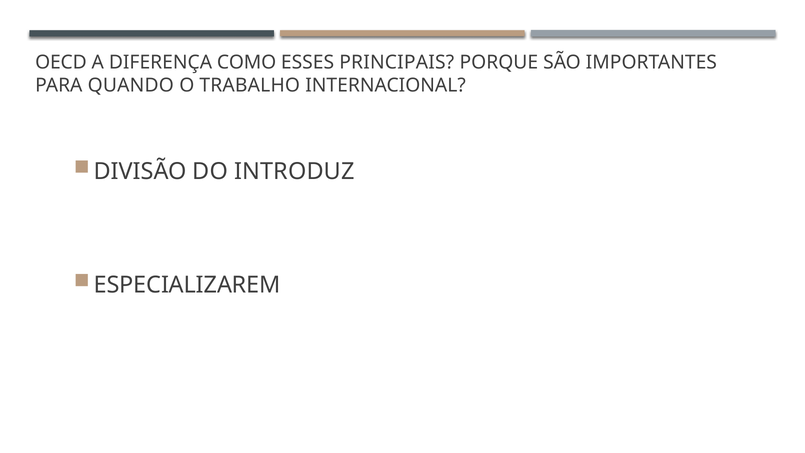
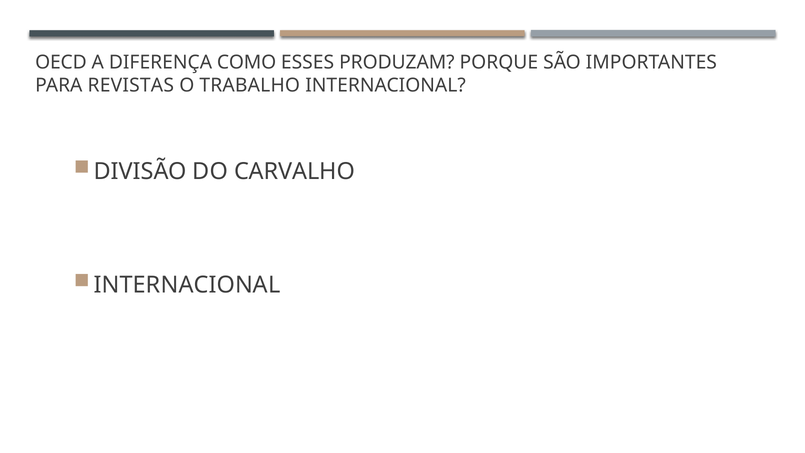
PRINCIPAIS: PRINCIPAIS -> PRODUZAM
QUANDO: QUANDO -> REVISTAS
INTRODUZ: INTRODUZ -> CARVALHO
ESPECIALIZAREM at (187, 285): ESPECIALIZAREM -> INTERNACIONAL
